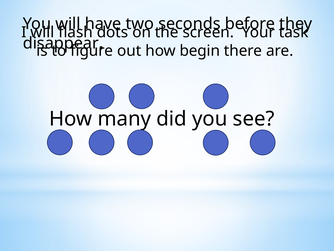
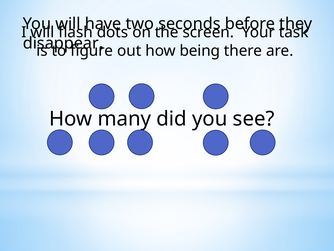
begin: begin -> being
